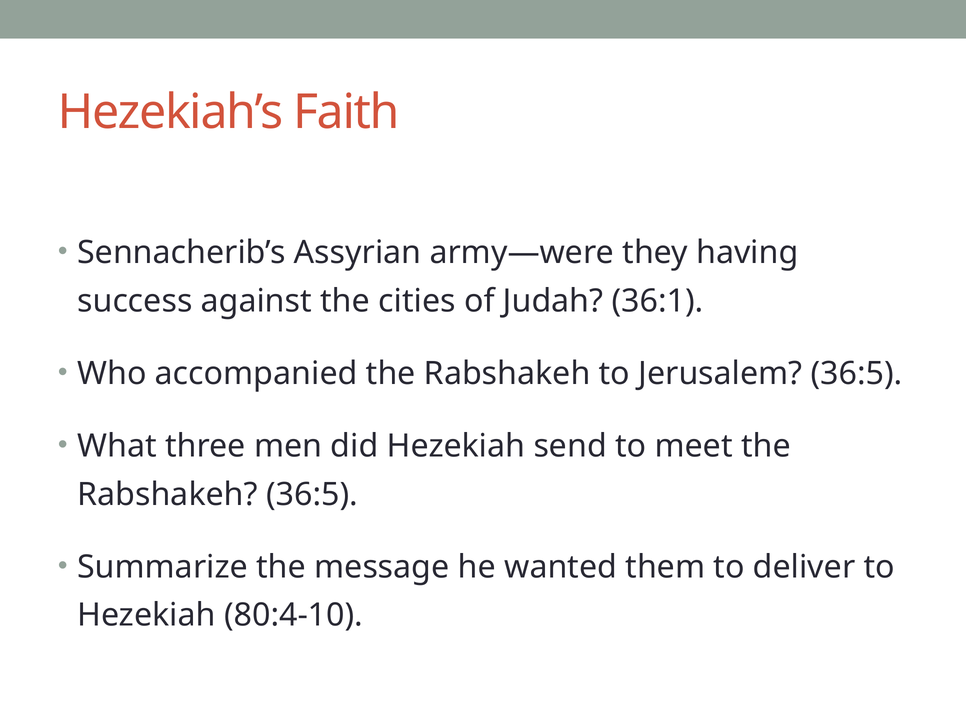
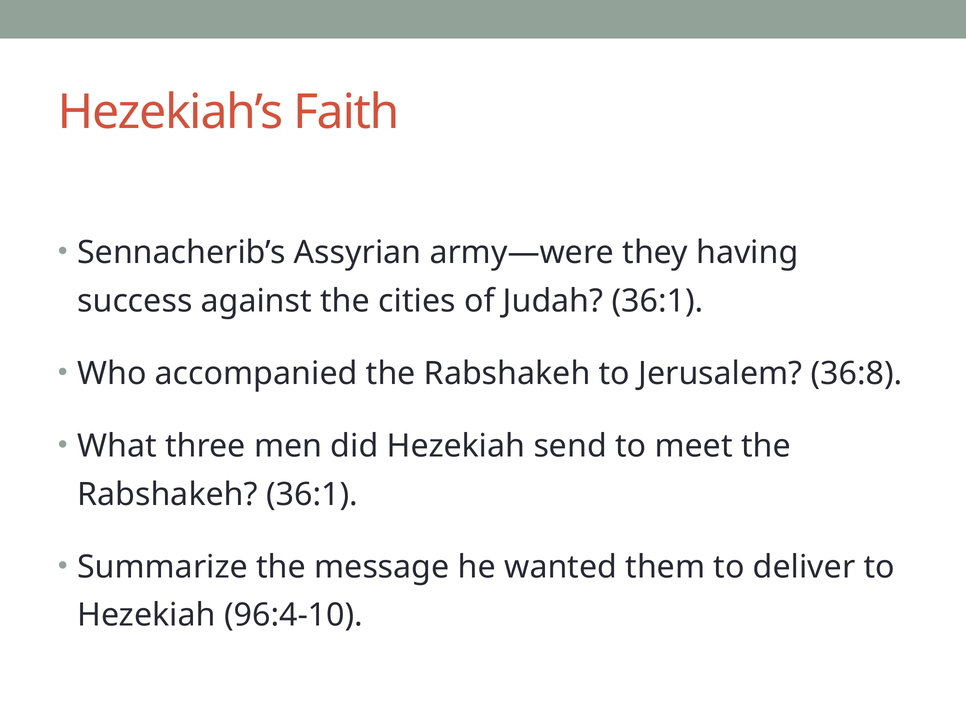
Jerusalem 36:5: 36:5 -> 36:8
Rabshakeh 36:5: 36:5 -> 36:1
80:4-10: 80:4-10 -> 96:4-10
